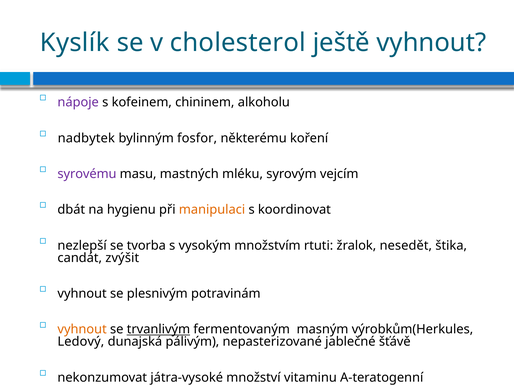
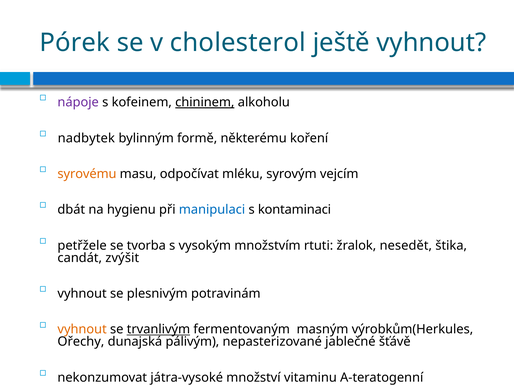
Kyslík: Kyslík -> Pórek
chininem underline: none -> present
fosfor: fosfor -> formě
syrovému colour: purple -> orange
mastných: mastných -> odpočívat
manipulaci colour: orange -> blue
koordinovat: koordinovat -> kontaminaci
nezlepší: nezlepší -> petřžele
Ledový: Ledový -> Ořechy
